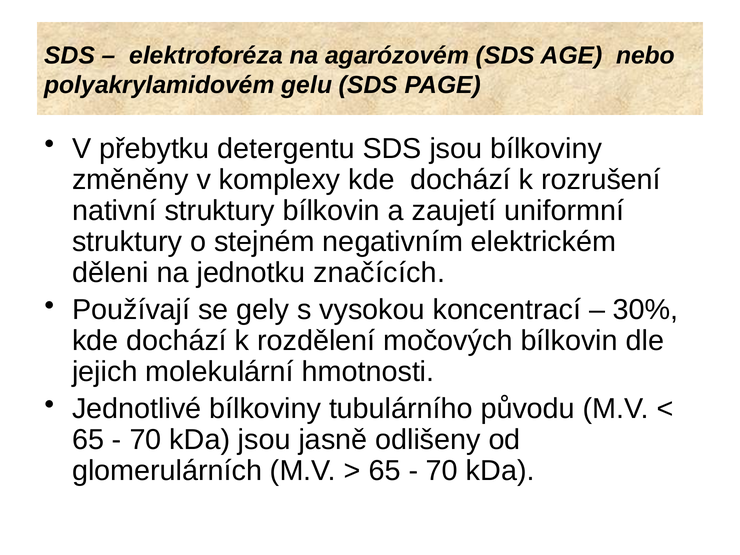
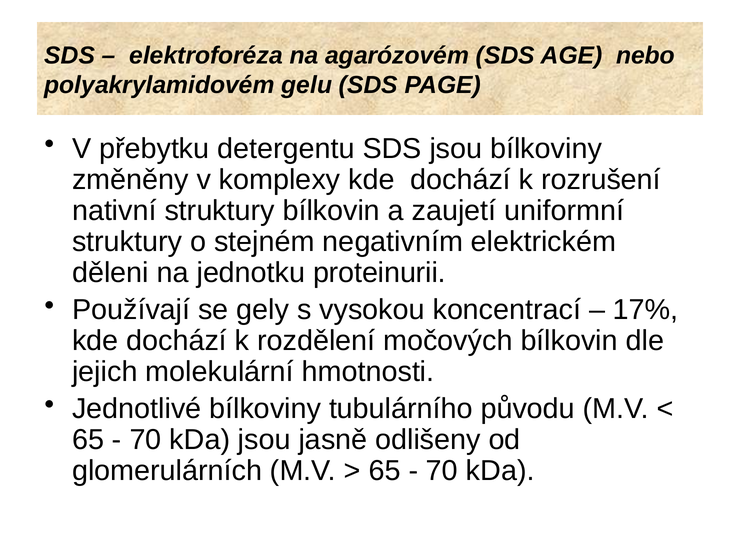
značících: značících -> proteinurii
30%: 30% -> 17%
